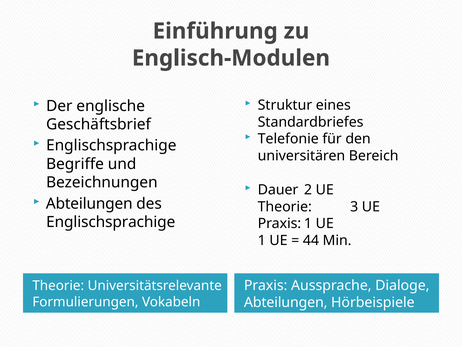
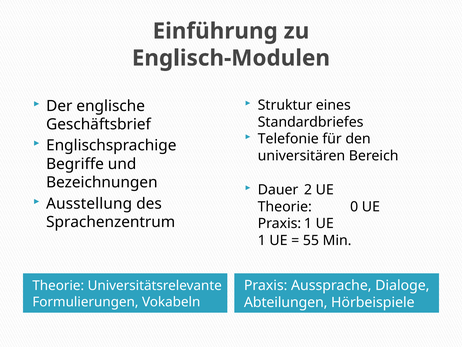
Abteilungen at (89, 203): Abteilungen -> Ausstellung
3: 3 -> 0
Englischsprachige at (111, 222): Englischsprachige -> Sprachenzentrum
44: 44 -> 55
